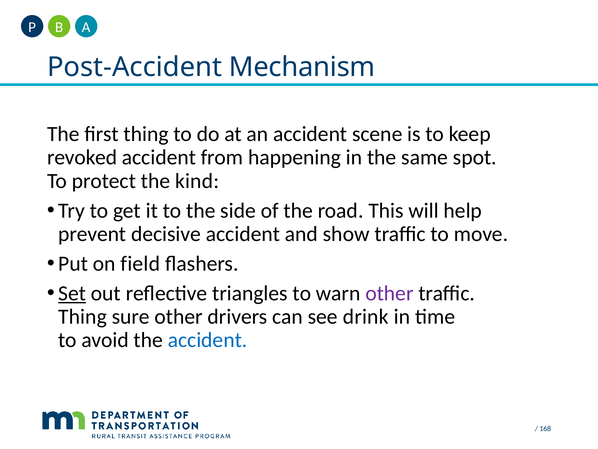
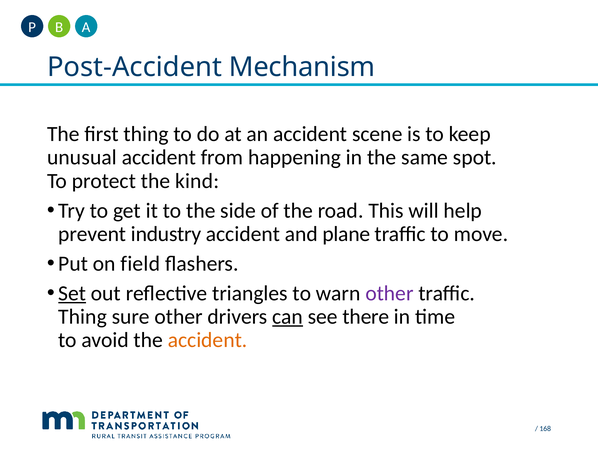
revoked: revoked -> unusual
decisive: decisive -> industry
show: show -> plane
can underline: none -> present
drink: drink -> there
accident at (208, 340) colour: blue -> orange
